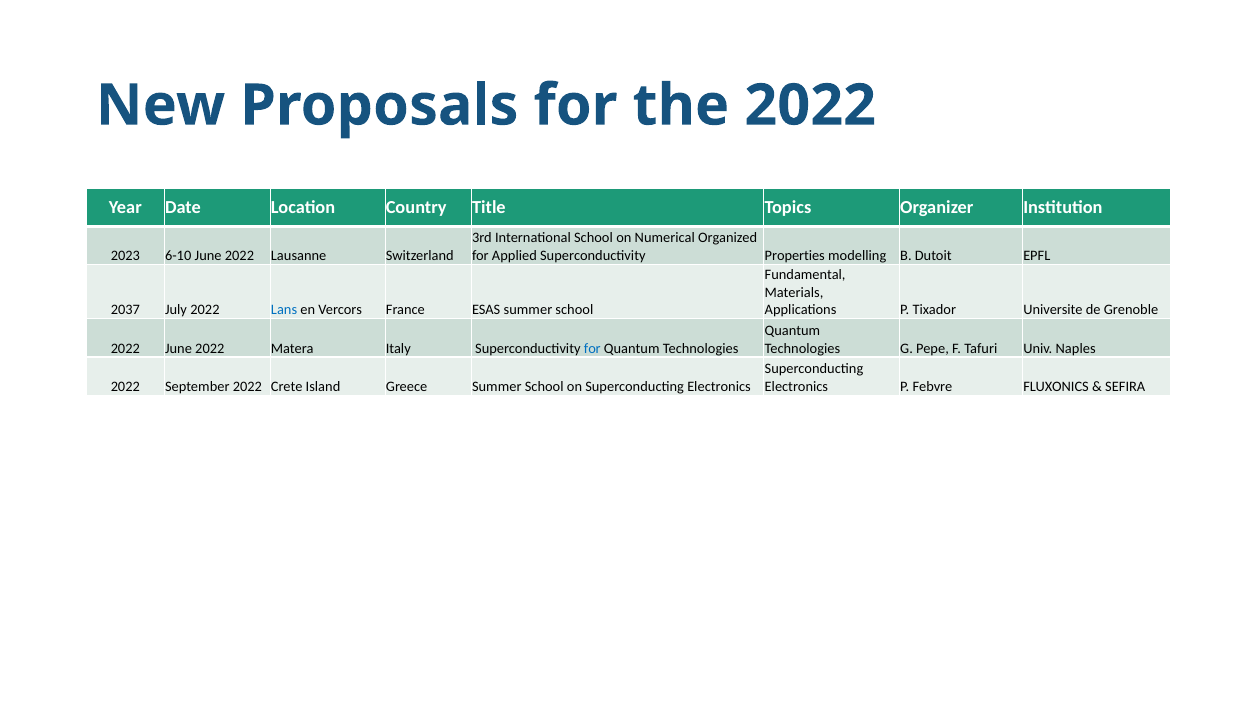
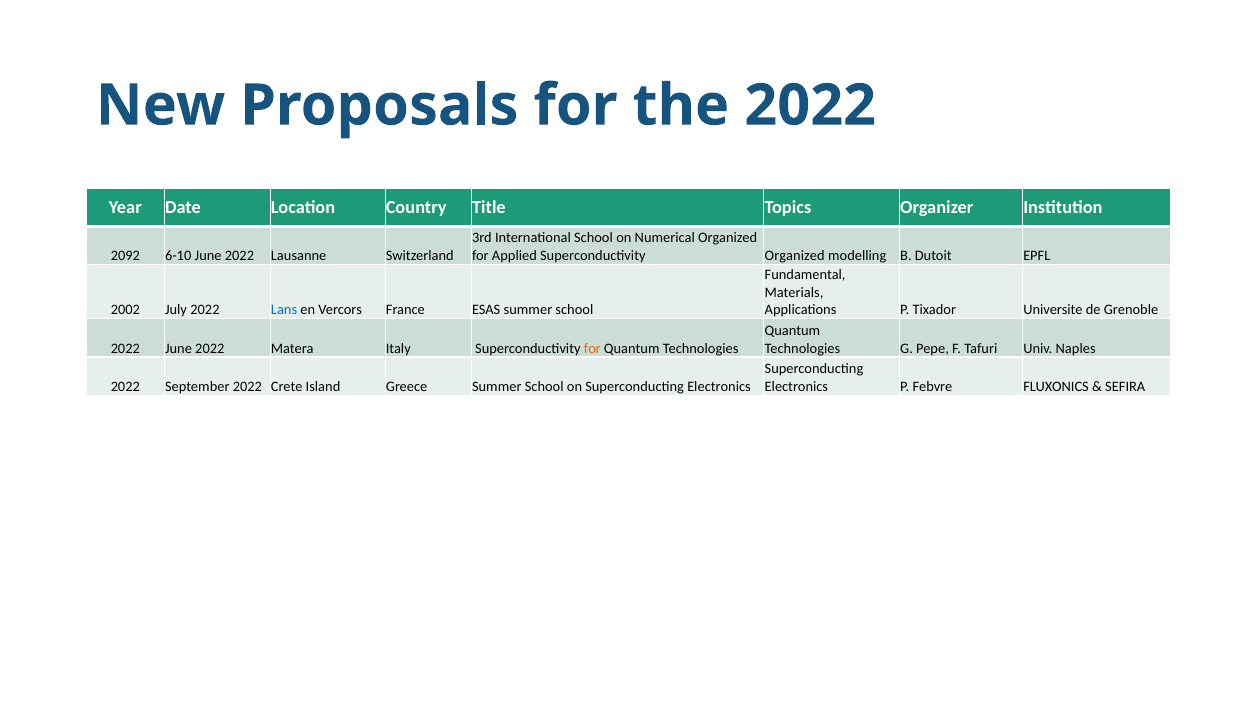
2023: 2023 -> 2092
Superconductivity Properties: Properties -> Organized
2037: 2037 -> 2002
for at (592, 348) colour: blue -> orange
